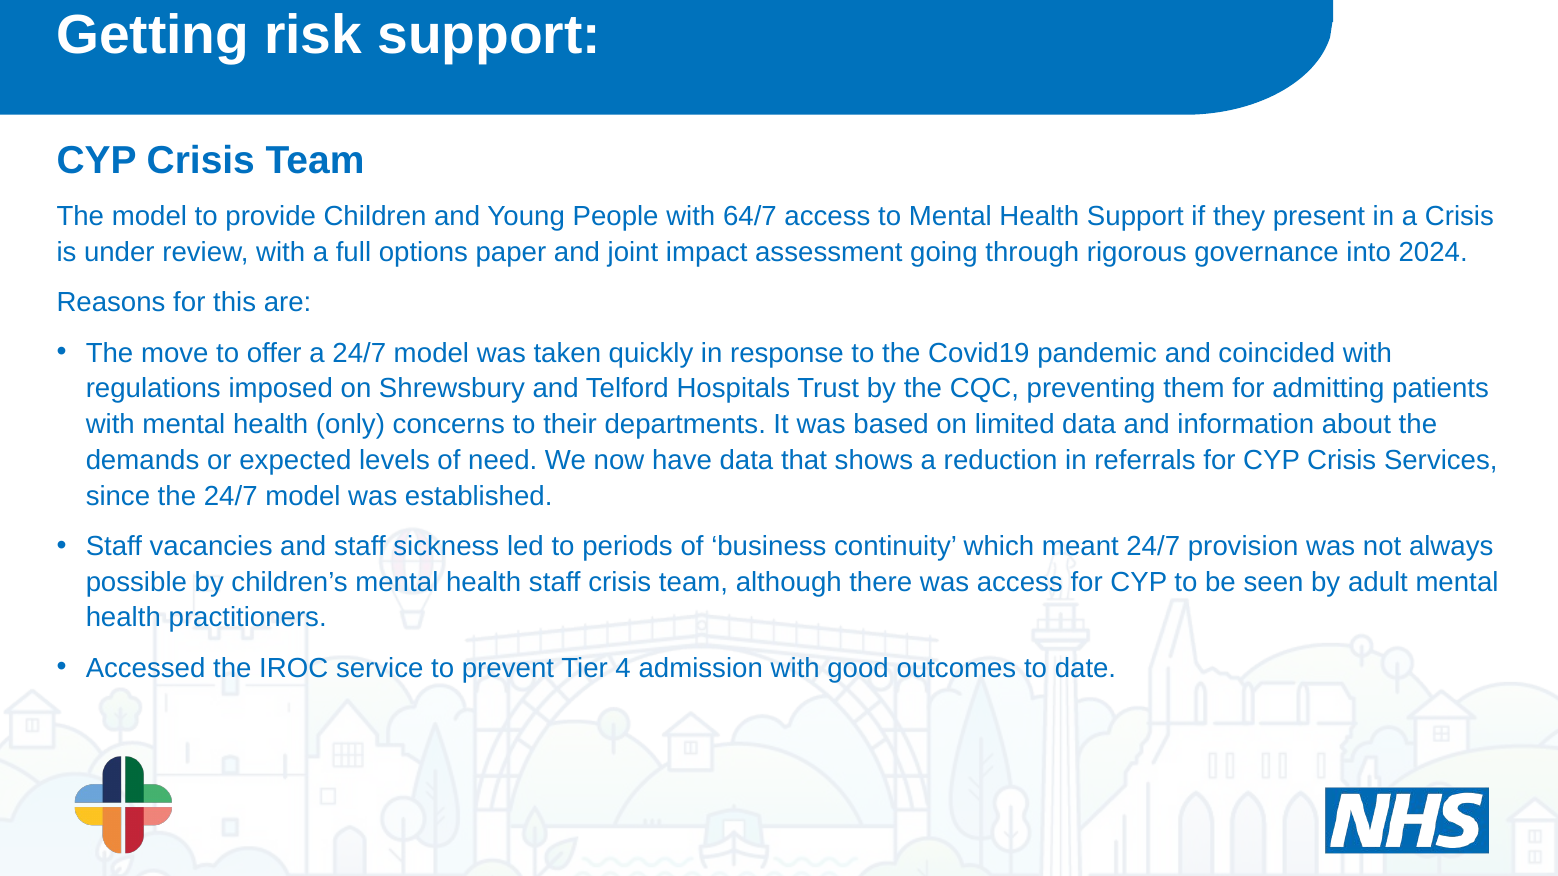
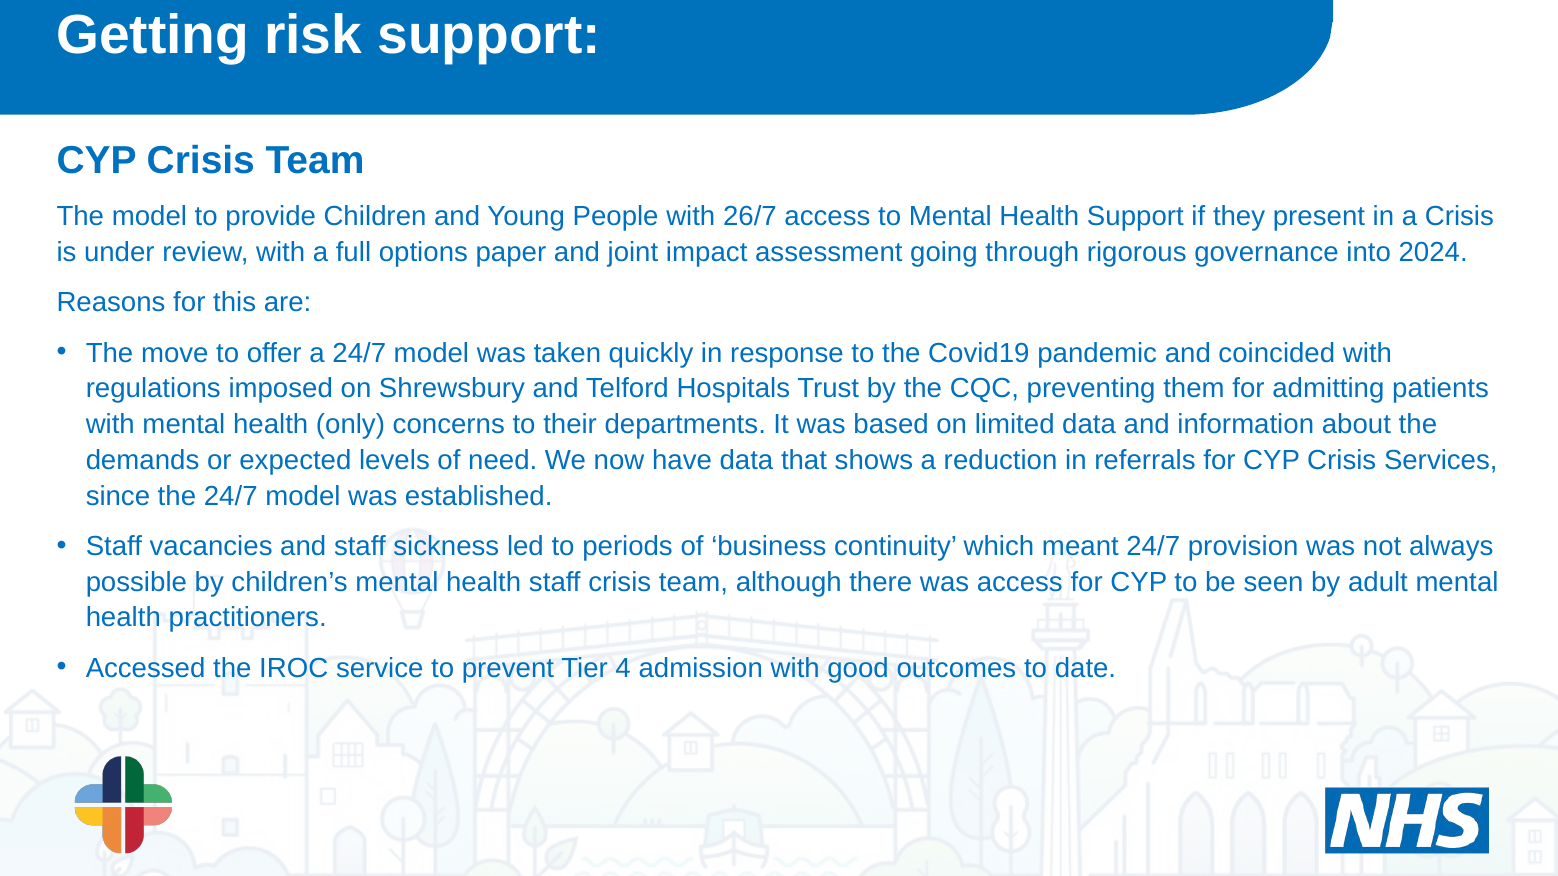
64/7: 64/7 -> 26/7
